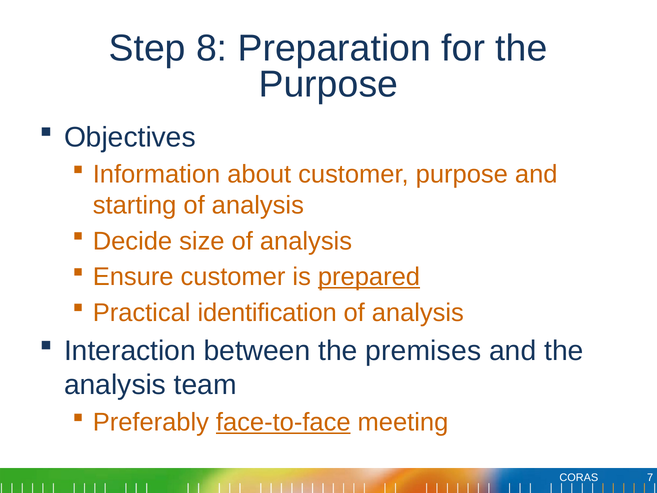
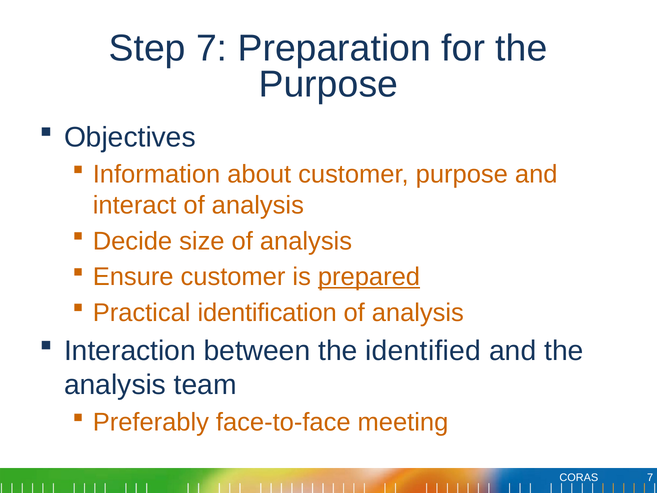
Step 8: 8 -> 7
starting: starting -> interact
premises: premises -> identified
face-to-face underline: present -> none
